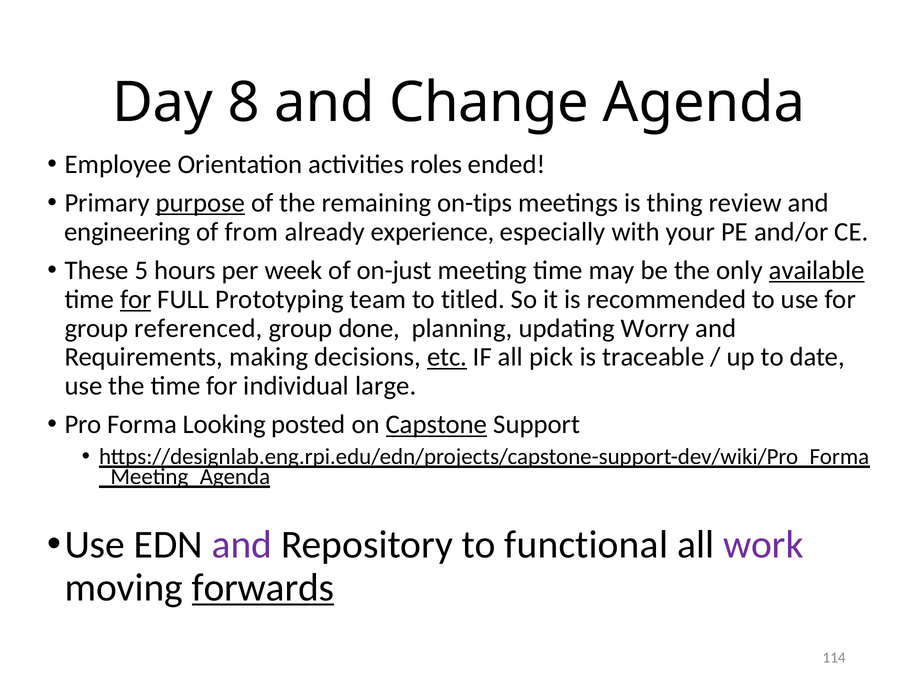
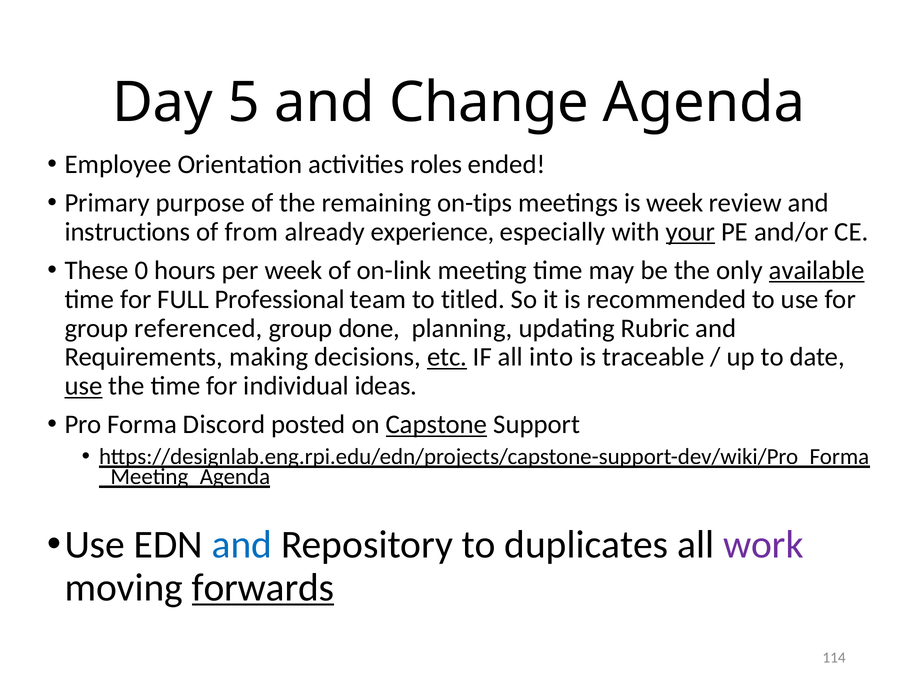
8: 8 -> 5
purpose underline: present -> none
is thing: thing -> week
engineering: engineering -> instructions
your underline: none -> present
5: 5 -> 0
on-just: on-just -> on-link
for at (136, 299) underline: present -> none
Prototyping: Prototyping -> Professional
Worry: Worry -> Rubric
pick: pick -> into
use at (84, 386) underline: none -> present
large: large -> ideas
Looking: Looking -> Discord
and at (242, 544) colour: purple -> blue
functional: functional -> duplicates
